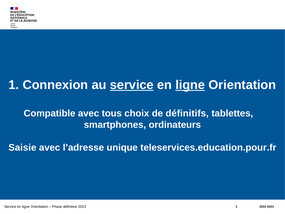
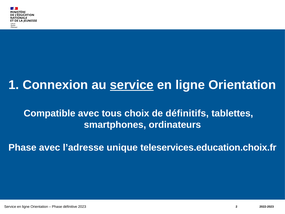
ligne at (190, 85) underline: present -> none
Saisie at (22, 147): Saisie -> Phase
teleservices.education.pour.fr: teleservices.education.pour.fr -> teleservices.education.choix.fr
